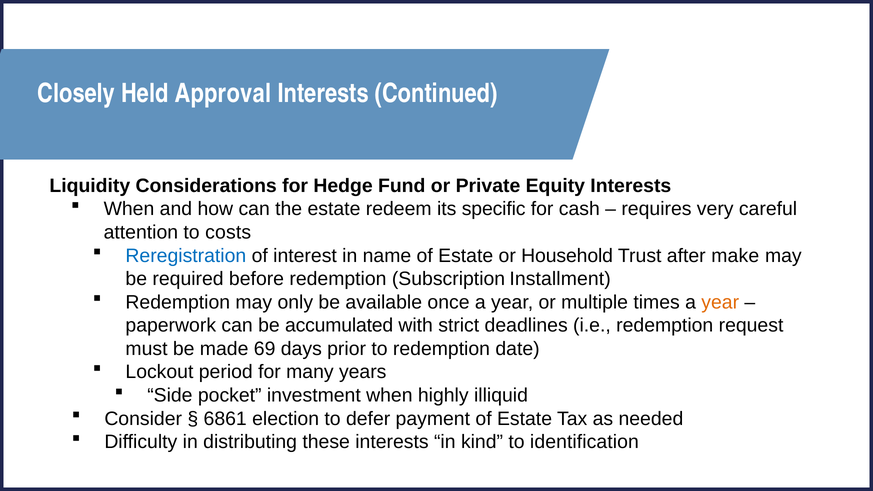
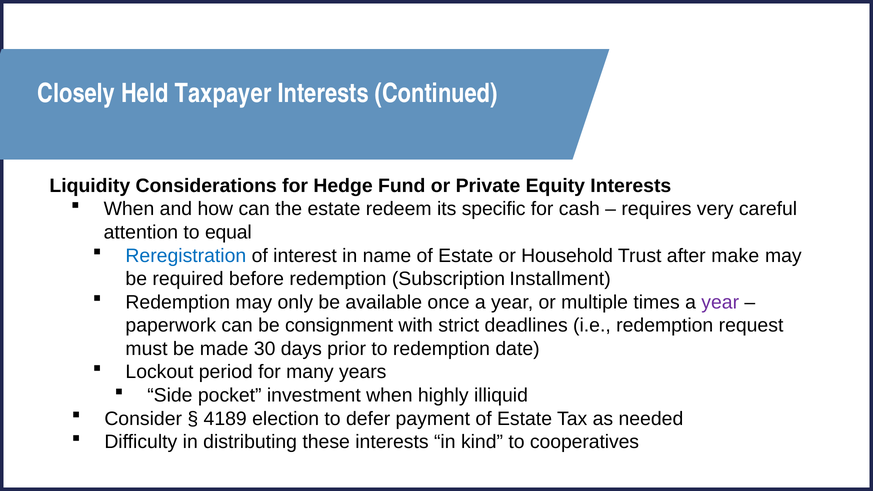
Approval: Approval -> Taxpayer
costs: costs -> equal
year at (720, 302) colour: orange -> purple
accumulated: accumulated -> consignment
69: 69 -> 30
6861: 6861 -> 4189
identification: identification -> cooperatives
